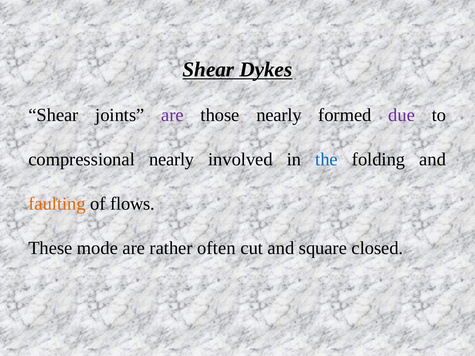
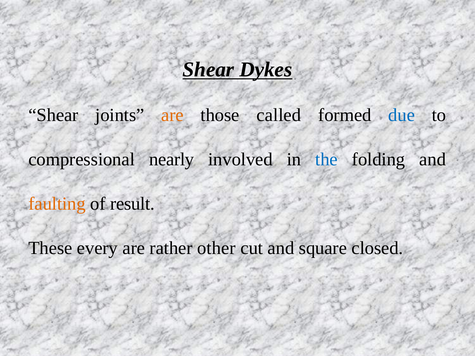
are at (173, 115) colour: purple -> orange
those nearly: nearly -> called
due colour: purple -> blue
flows: flows -> result
mode: mode -> every
often: often -> other
